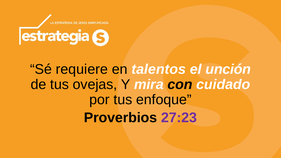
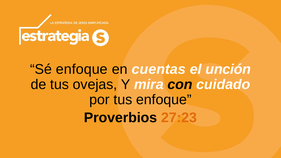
Sé requiere: requiere -> enfoque
talentos: talentos -> cuentas
27:23 colour: purple -> orange
